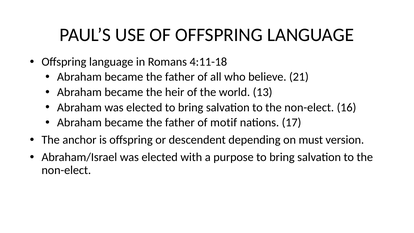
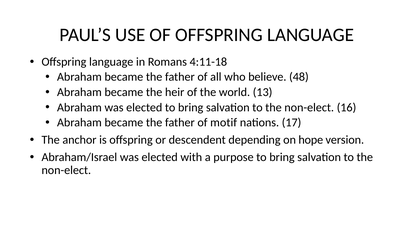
21: 21 -> 48
must: must -> hope
